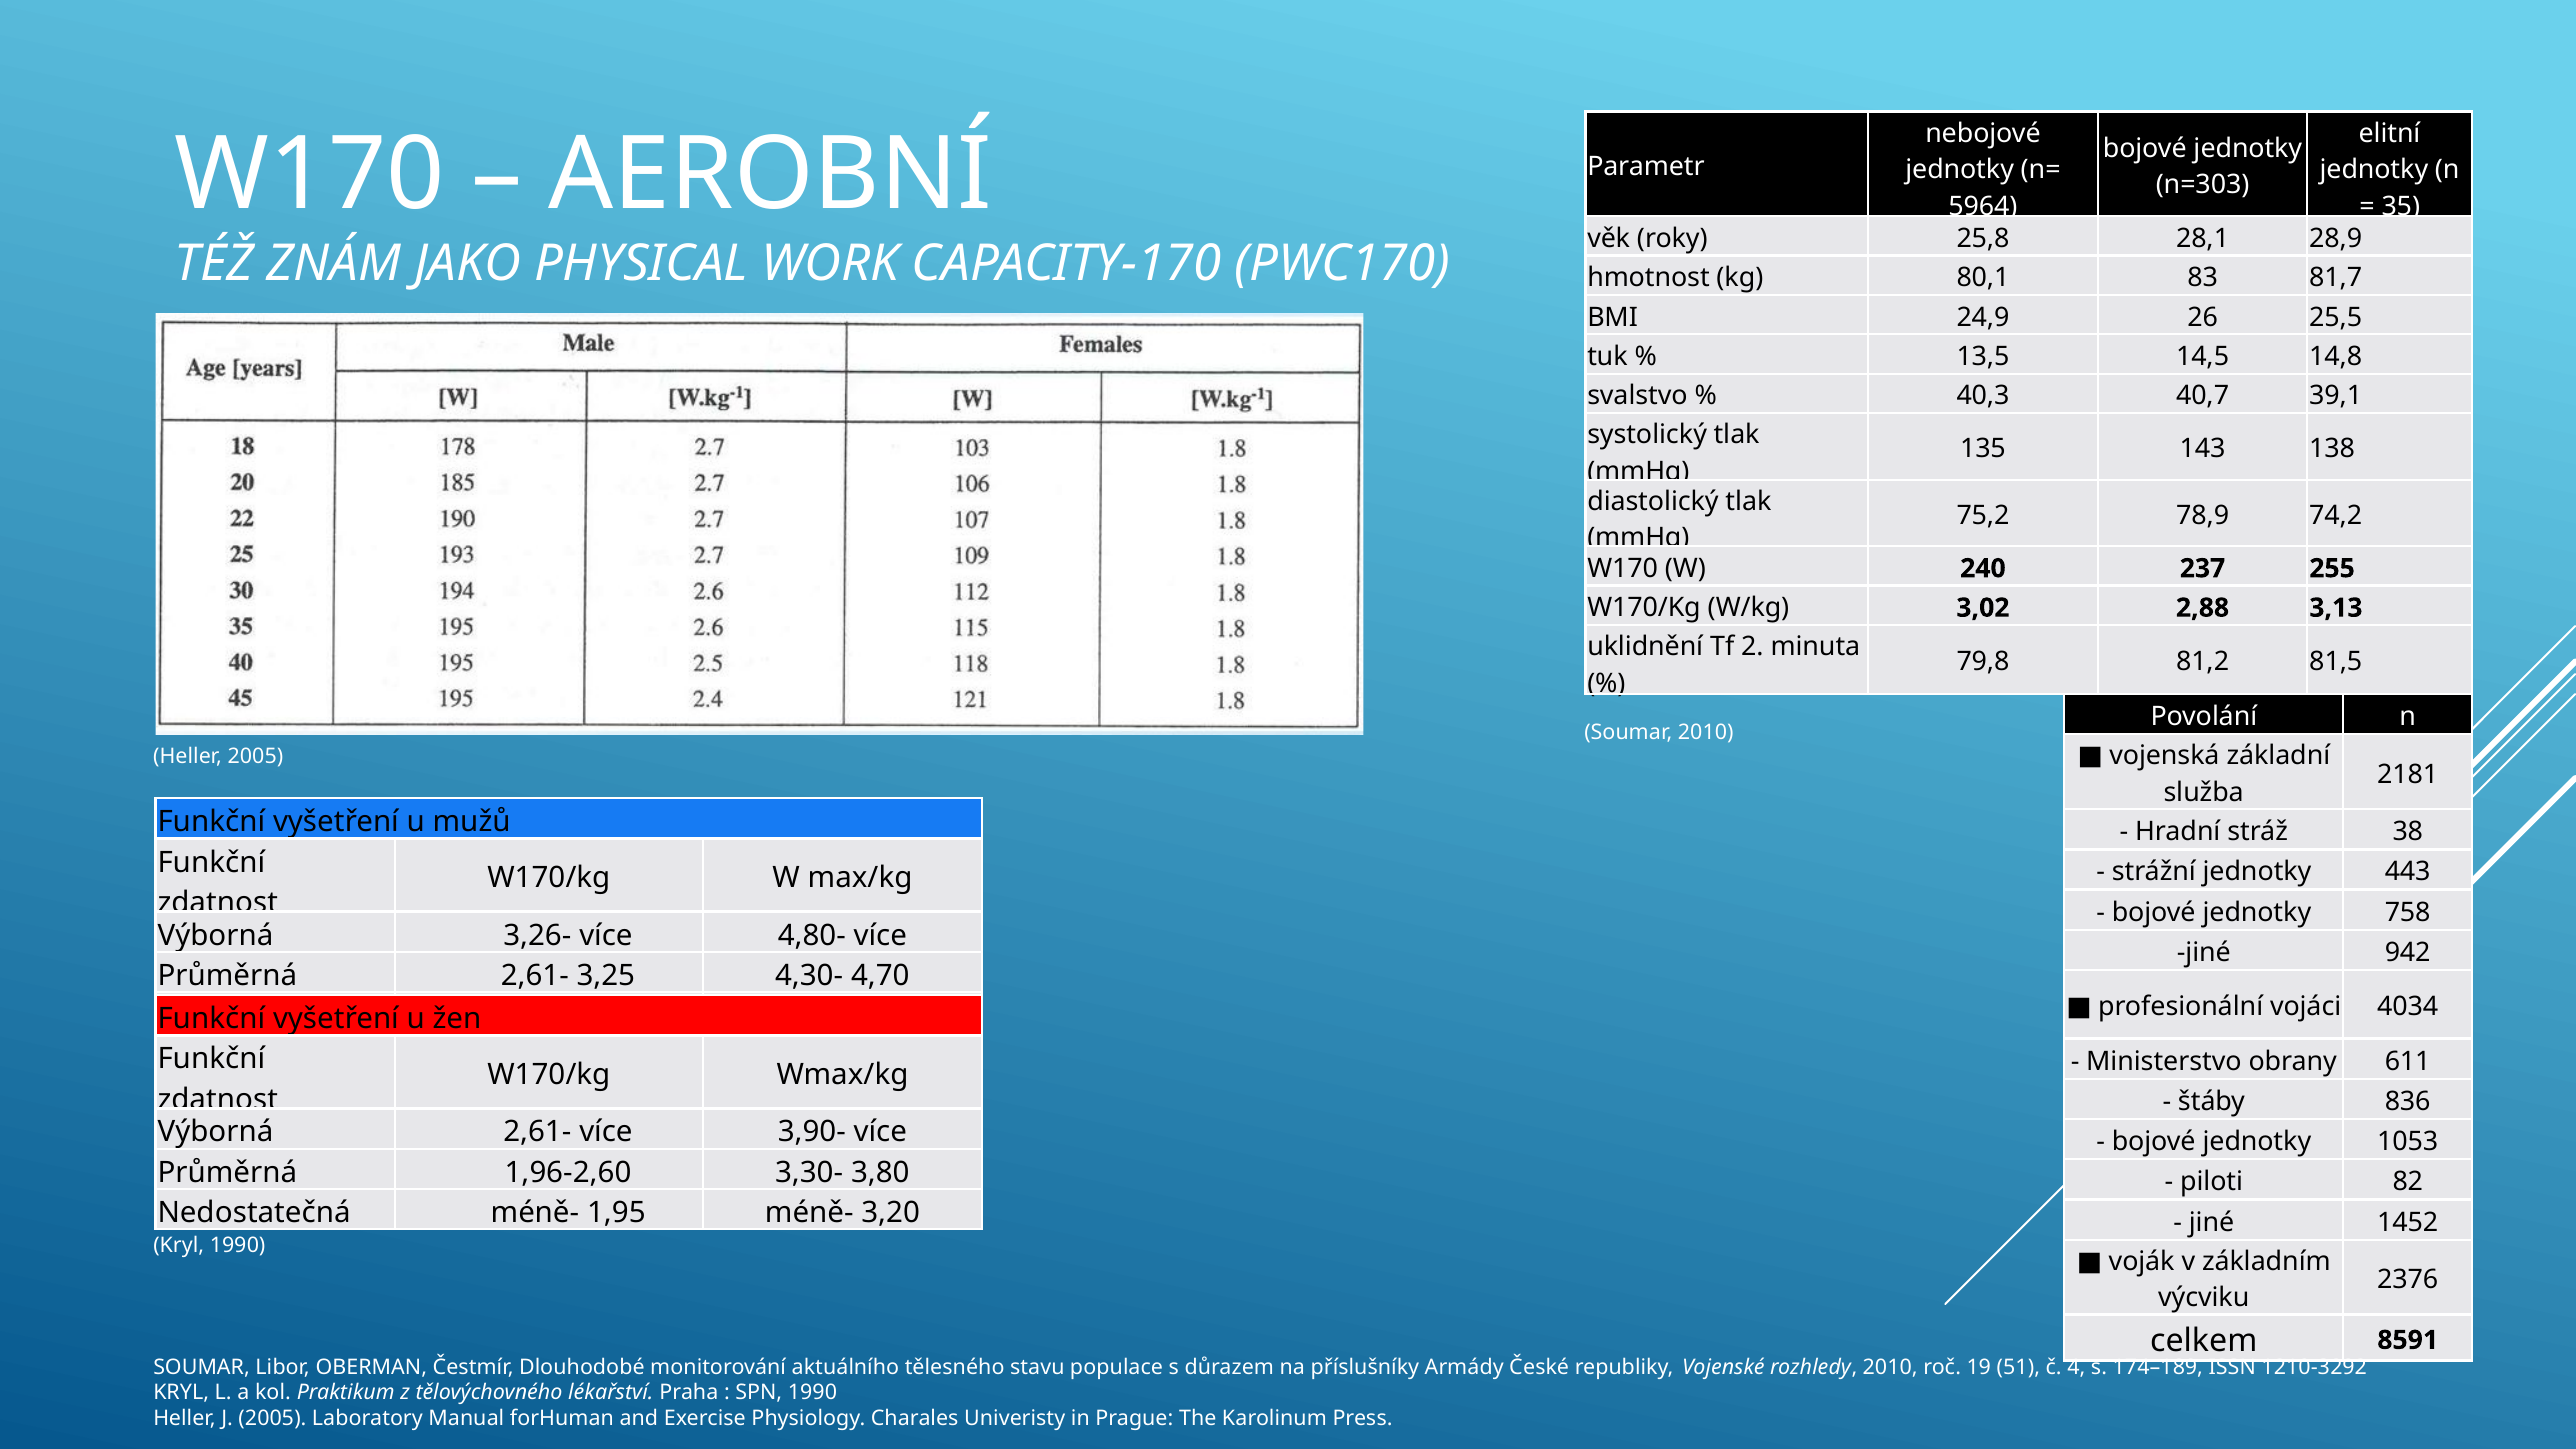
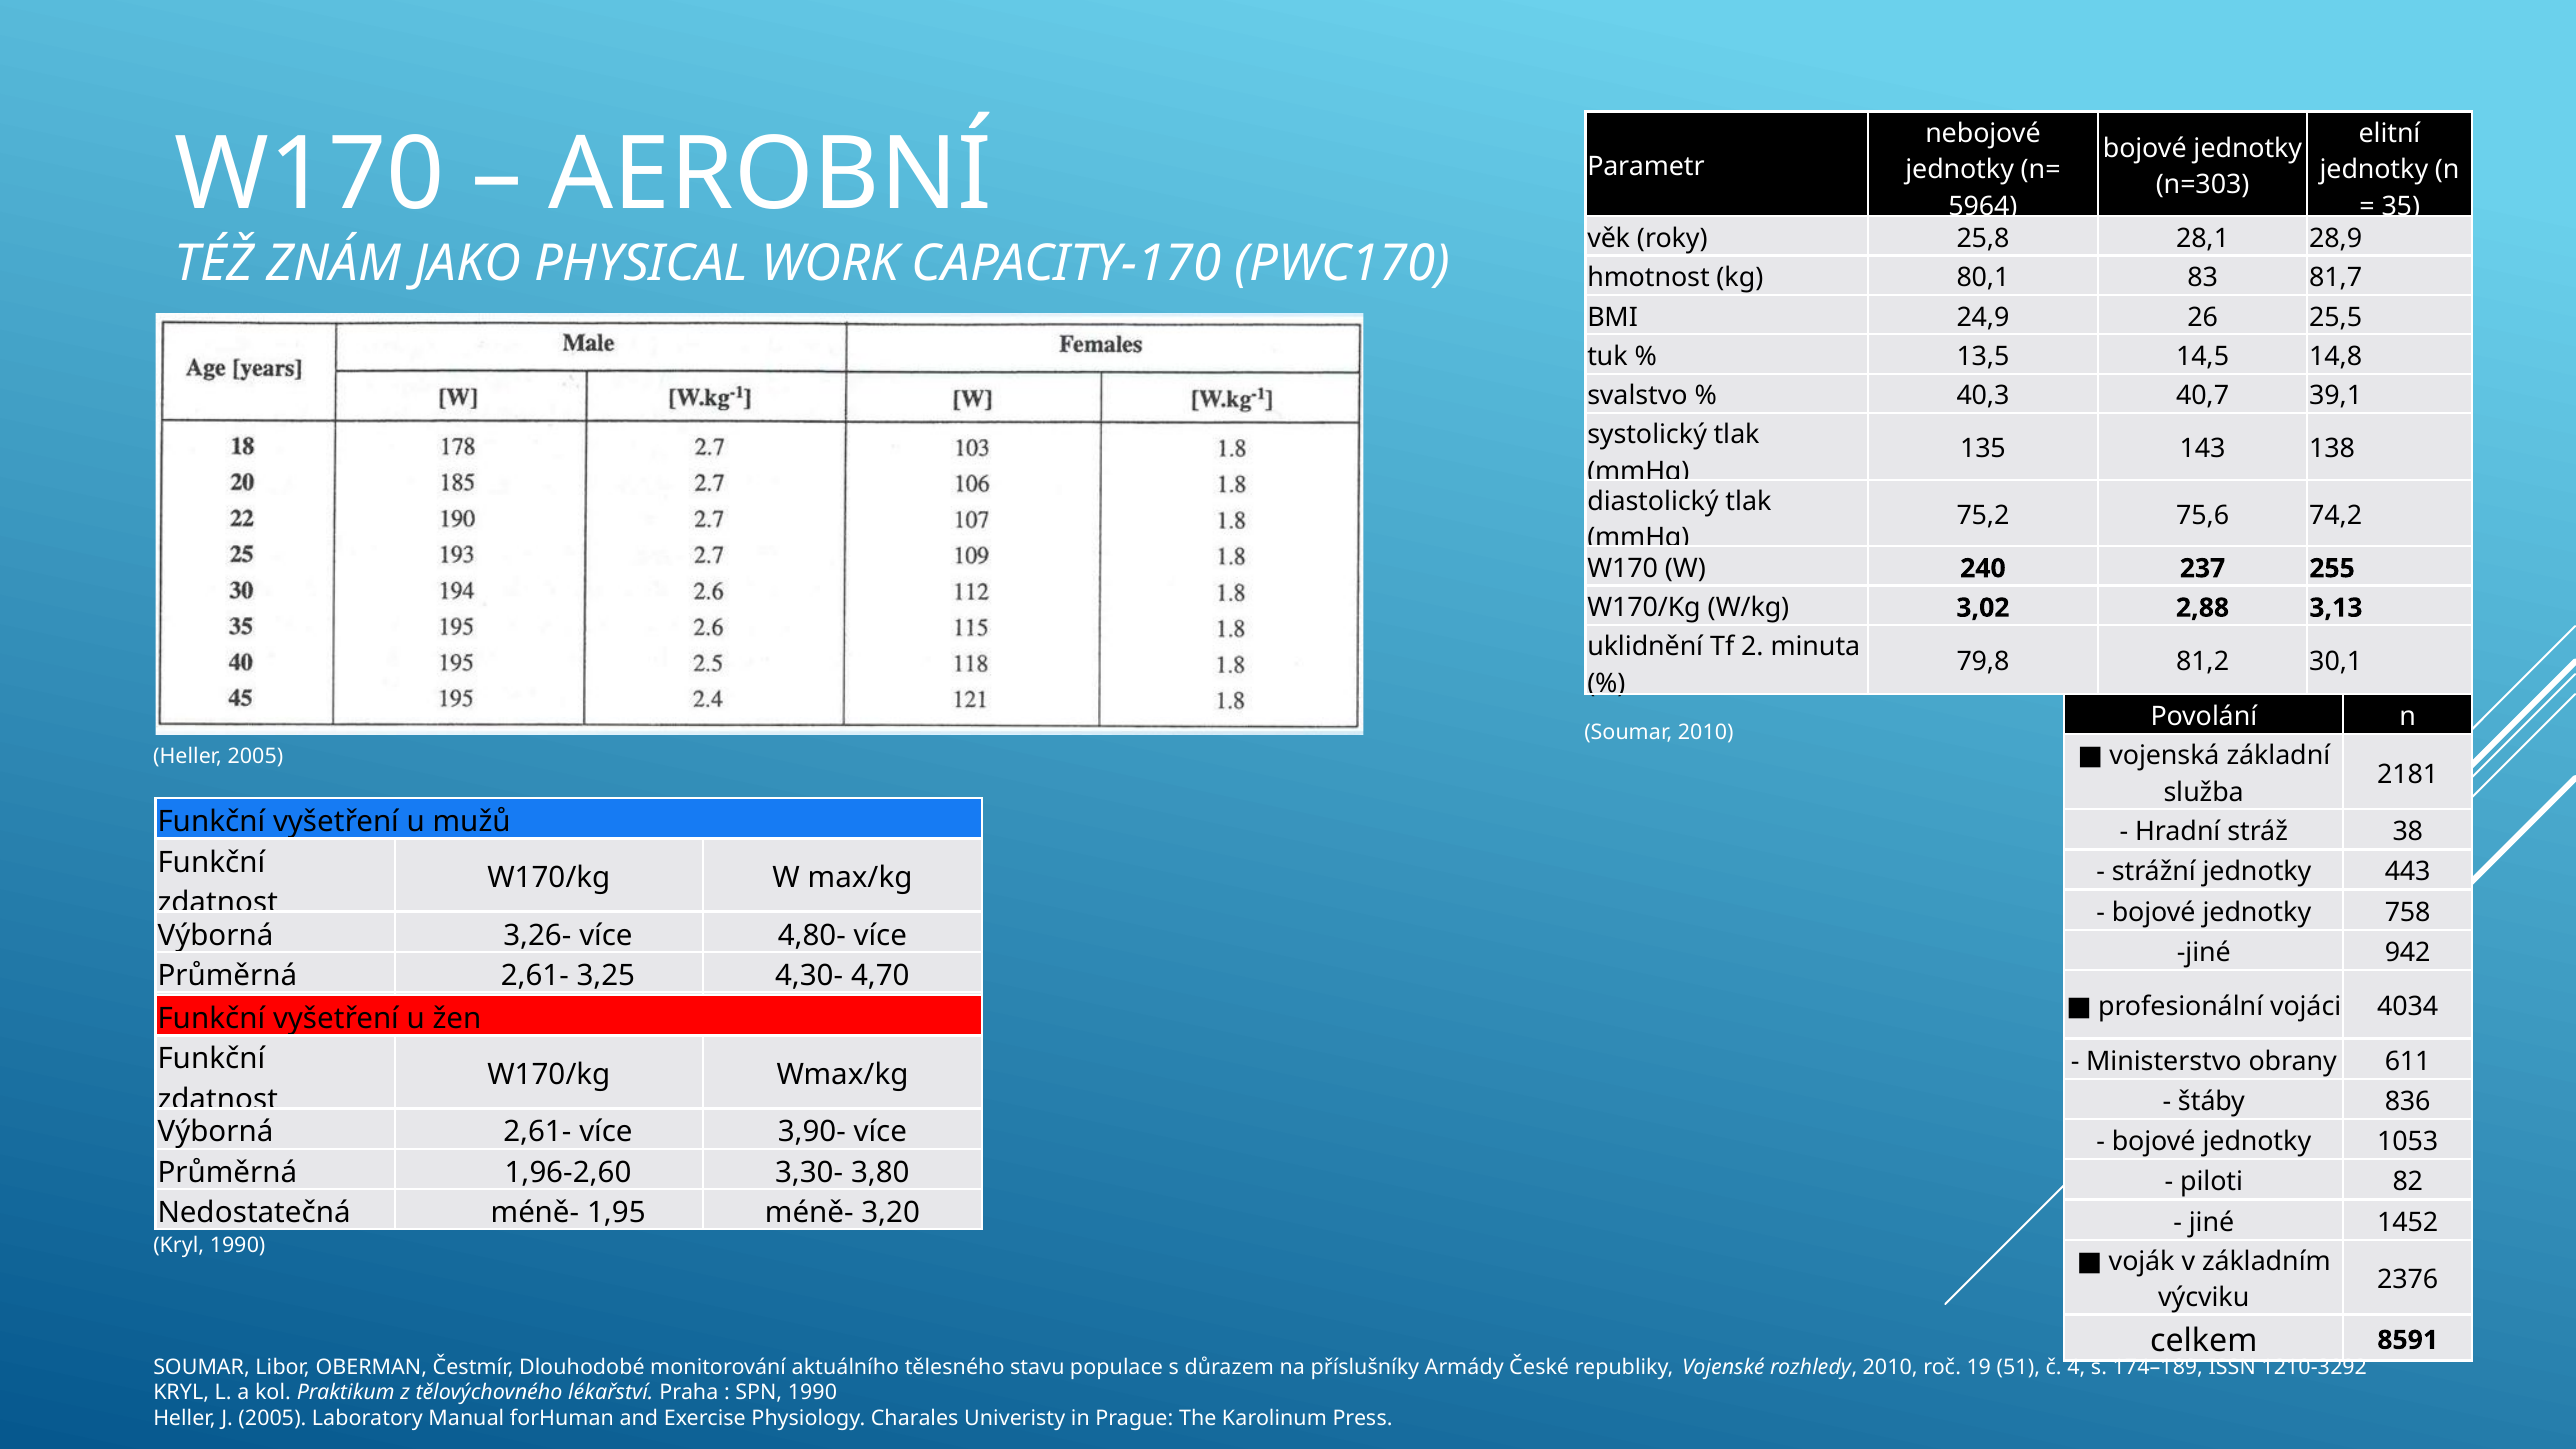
78,9: 78,9 -> 75,6
81,5: 81,5 -> 30,1
